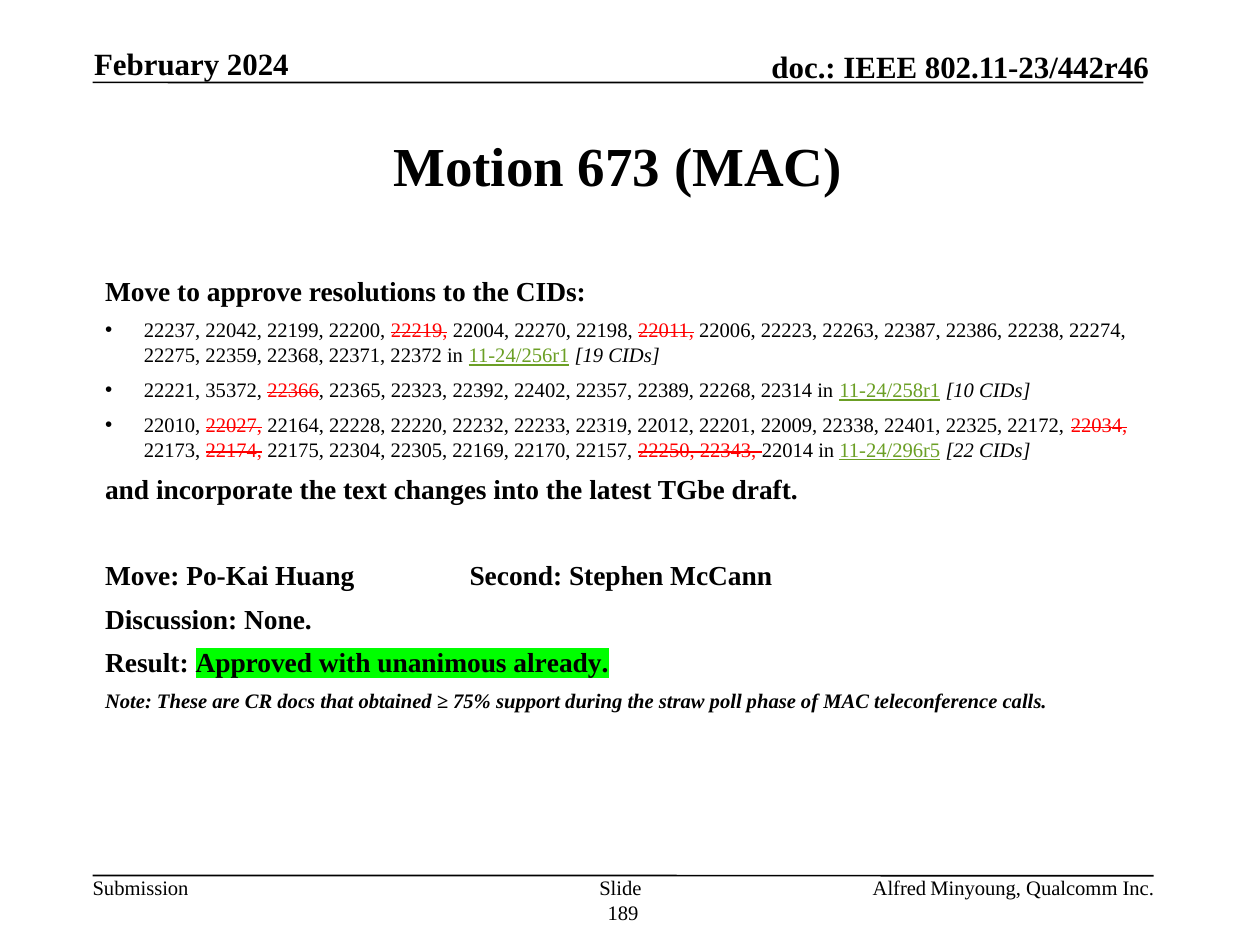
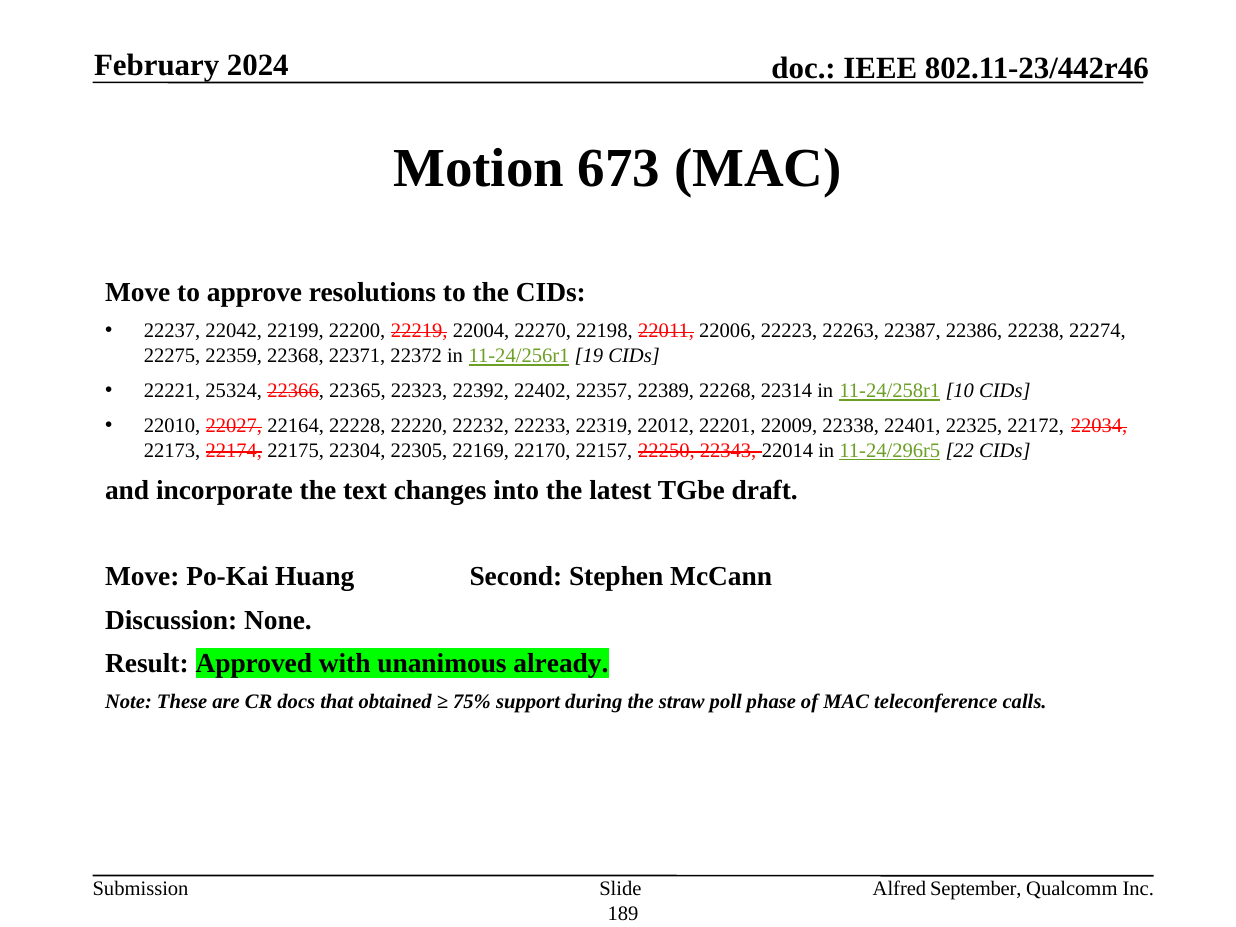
35372: 35372 -> 25324
Minyoung: Minyoung -> September
